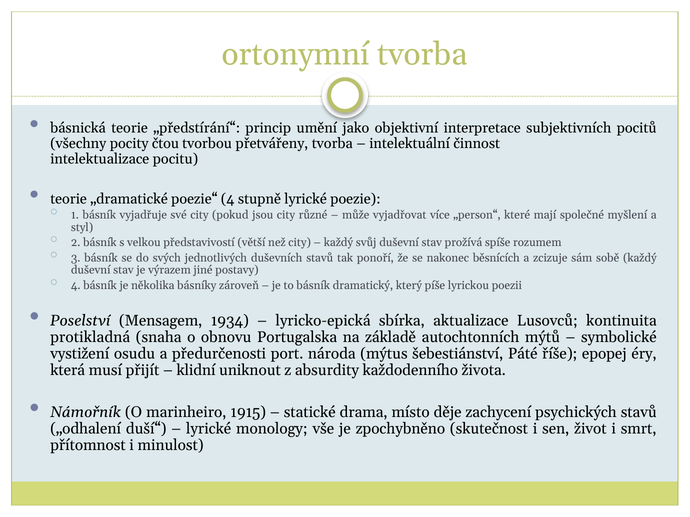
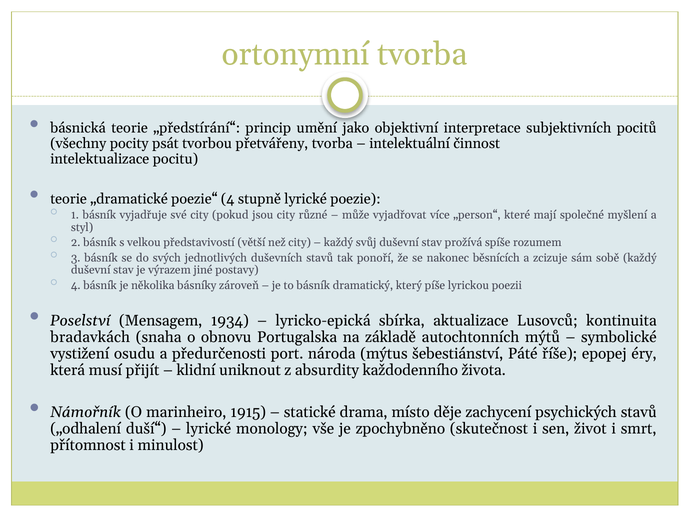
čtou: čtou -> psát
protikladná: protikladná -> bradavkách
